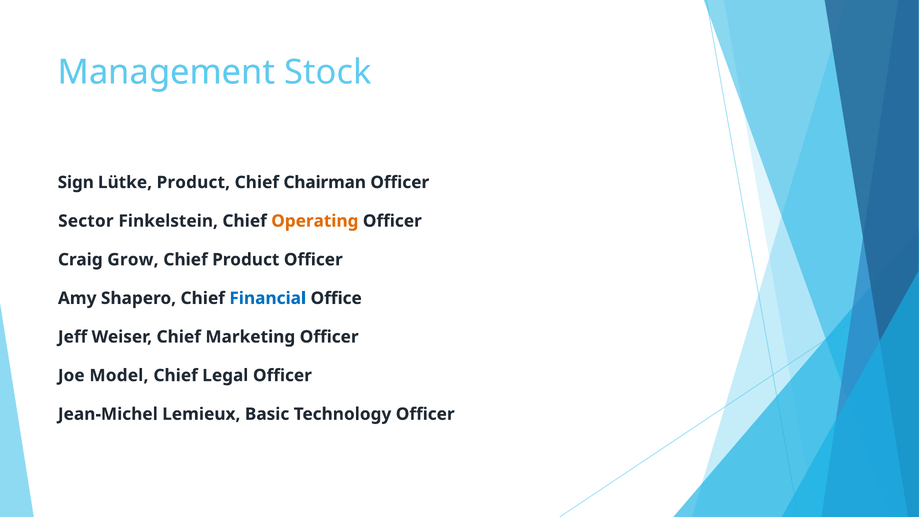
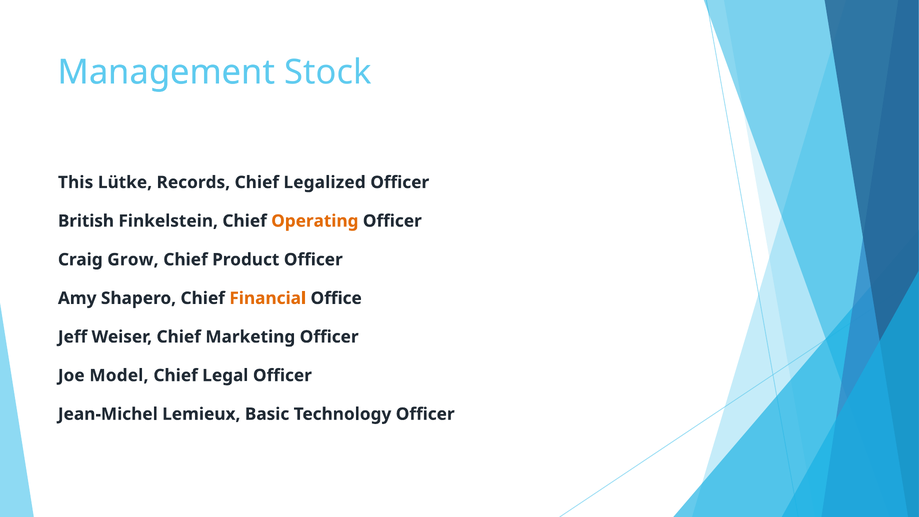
Sign: Sign -> This
Lütke Product: Product -> Records
Chairman: Chairman -> Legalized
Sector: Sector -> British
Financial colour: blue -> orange
